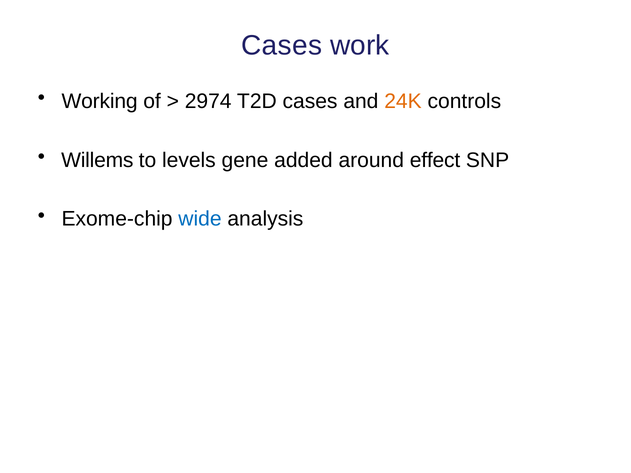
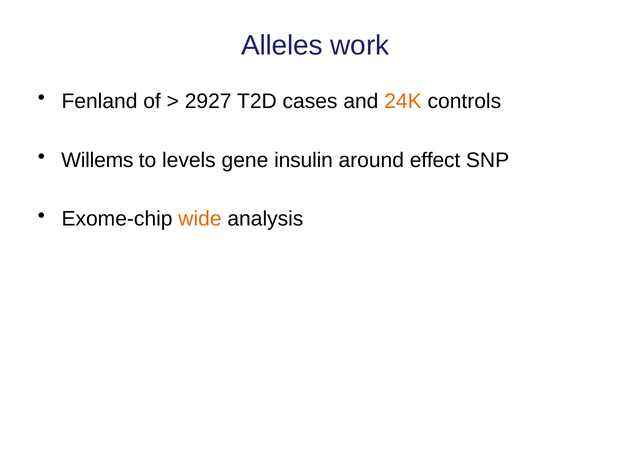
Cases at (282, 46): Cases -> Alleles
Working: Working -> Fenland
2974: 2974 -> 2927
added: added -> insulin
wide colour: blue -> orange
